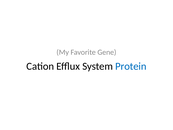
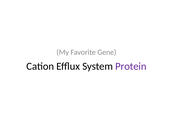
Protein colour: blue -> purple
